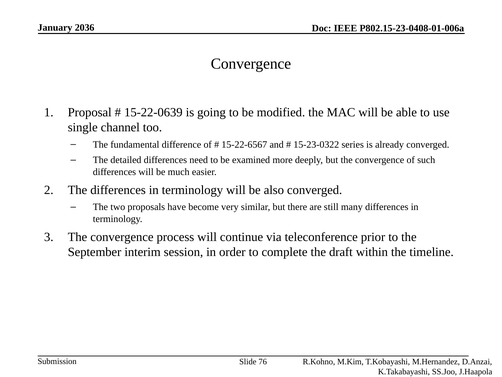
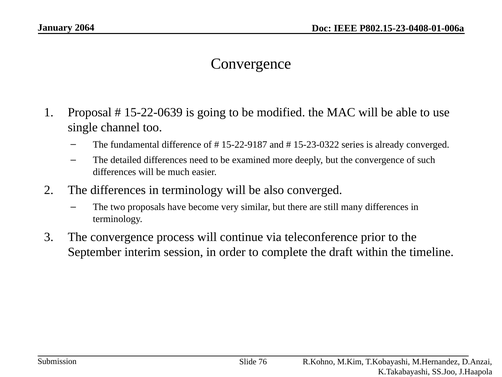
2036: 2036 -> 2064
15-22-6567: 15-22-6567 -> 15-22-9187
